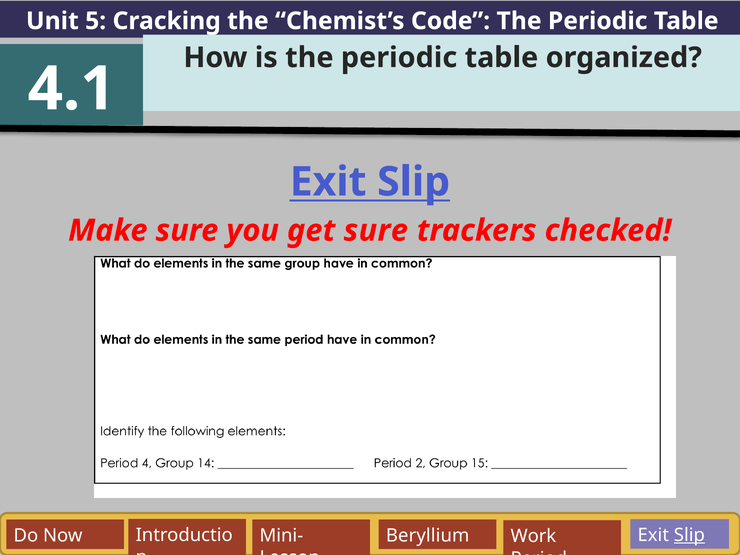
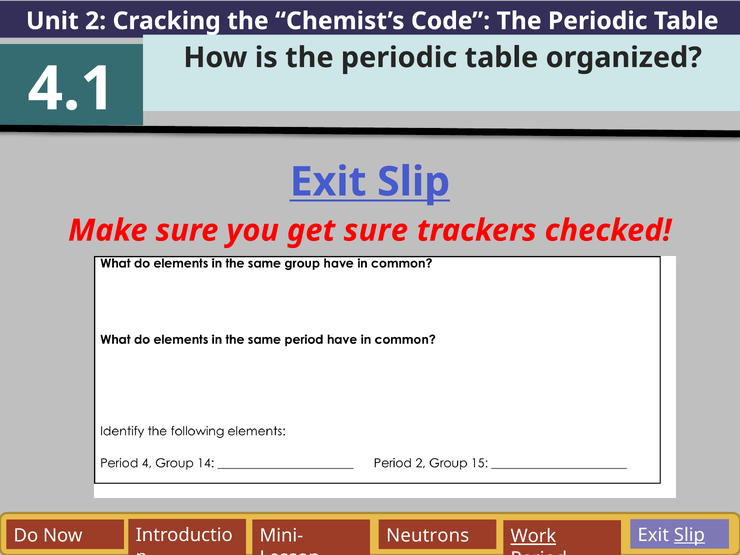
5: 5 -> 2
Beryllium: Beryllium -> Neutrons
Work underline: none -> present
